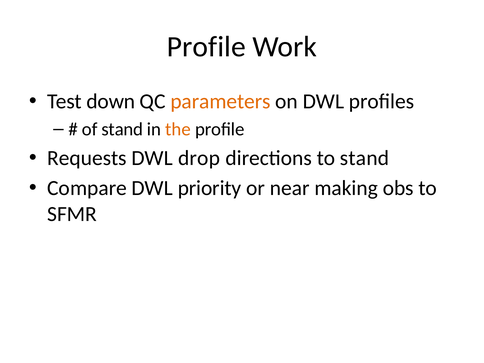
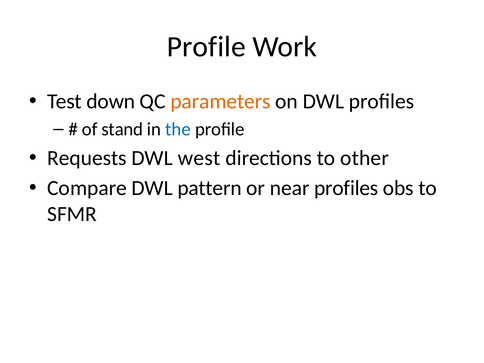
the colour: orange -> blue
drop: drop -> west
to stand: stand -> other
priority: priority -> pattern
near making: making -> profiles
